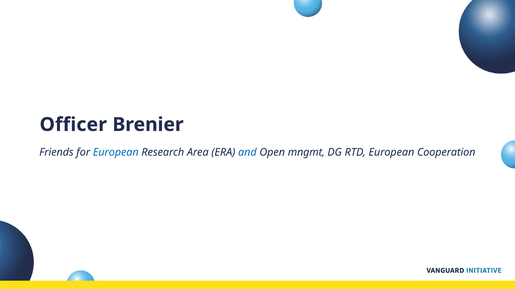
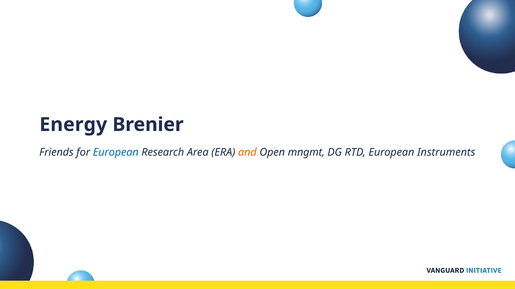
Officer: Officer -> Energy
and colour: blue -> orange
Cooperation: Cooperation -> Instruments
